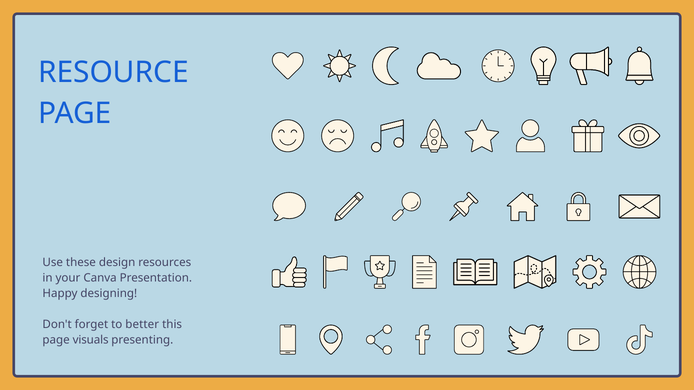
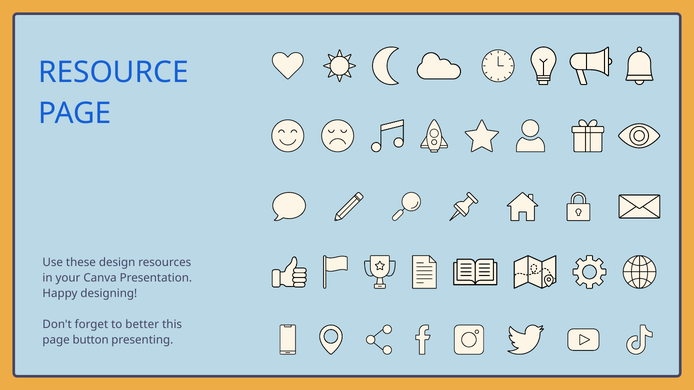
visuals: visuals -> button
